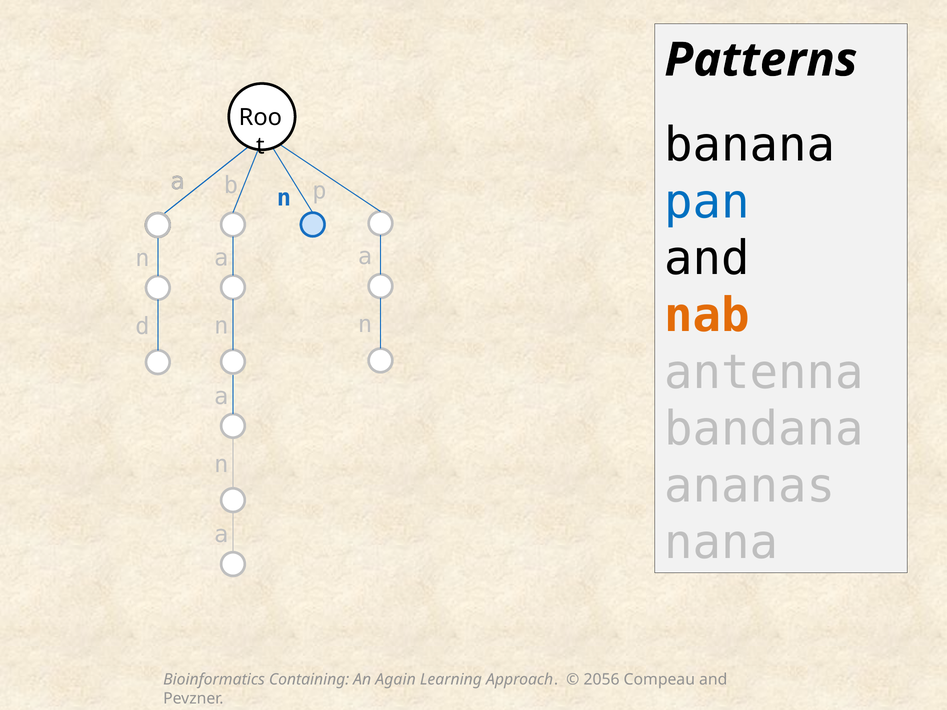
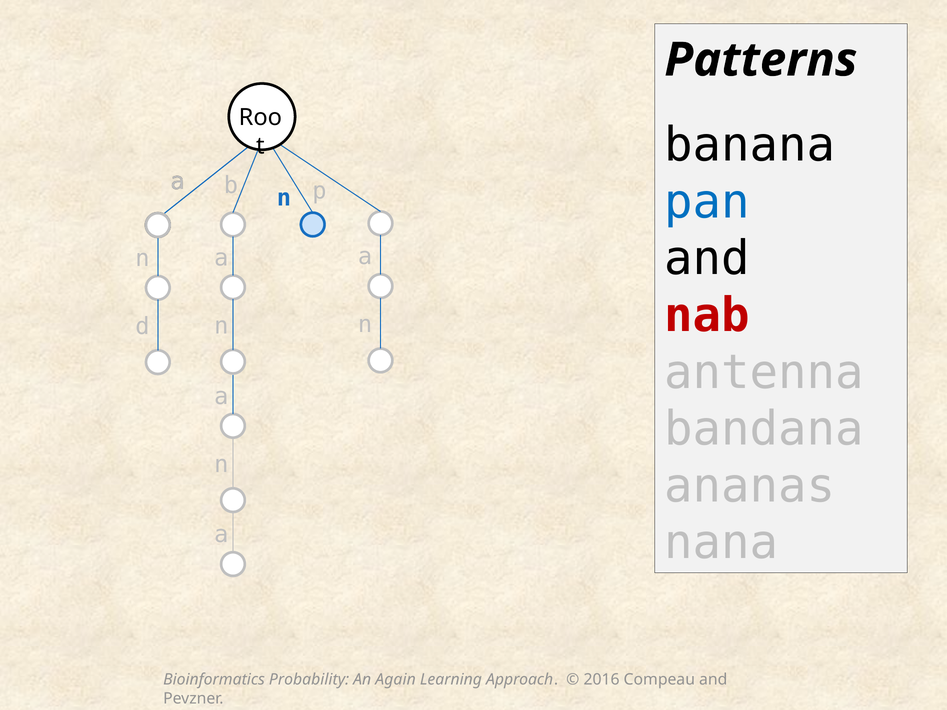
nab colour: orange -> red
Containing: Containing -> Probability
2056: 2056 -> 2016
